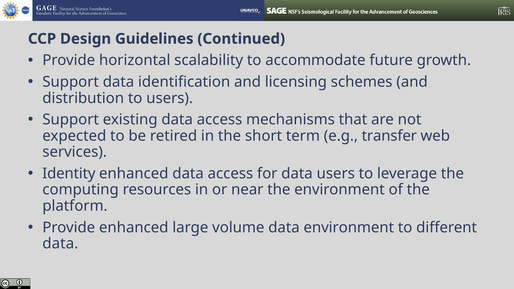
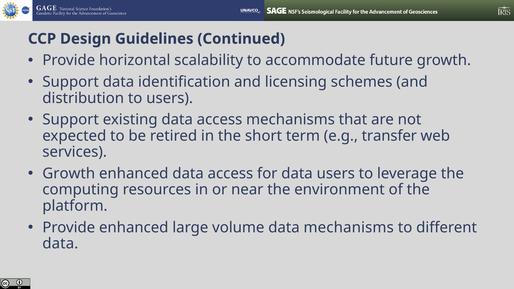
Identity at (69, 174): Identity -> Growth
data environment: environment -> mechanisms
